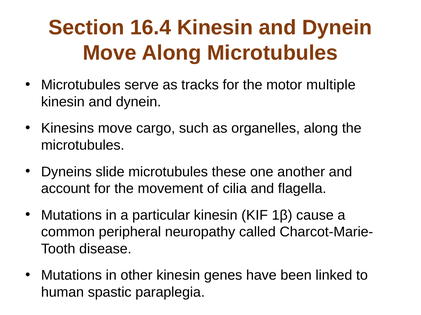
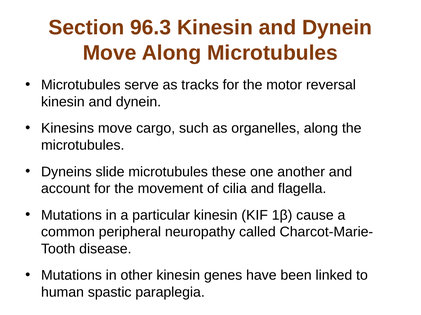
16.4: 16.4 -> 96.3
multiple: multiple -> reversal
